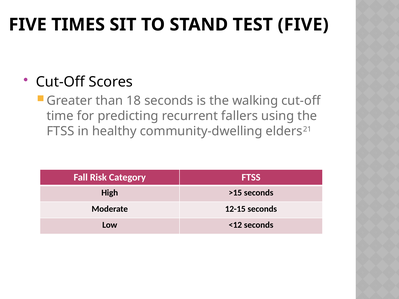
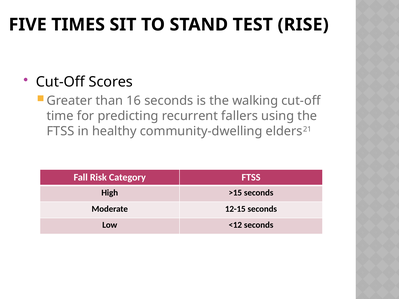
TEST FIVE: FIVE -> RISE
18: 18 -> 16
